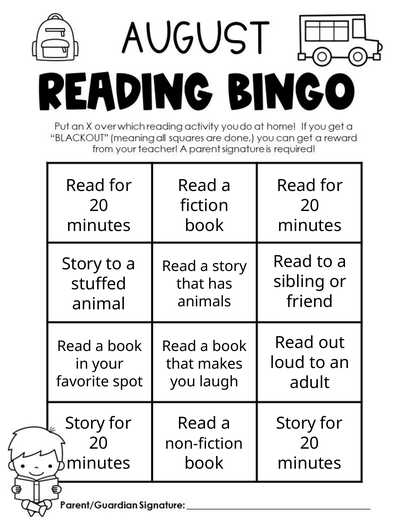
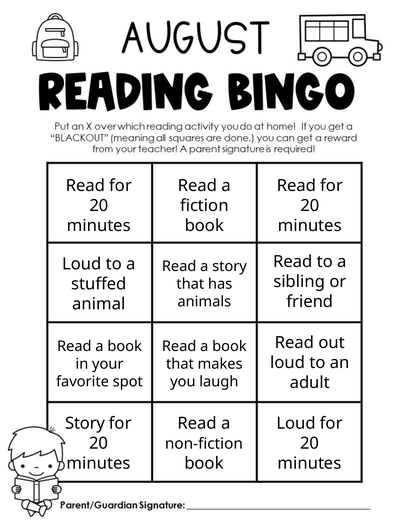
Story at (82, 264): Story -> Loud
Story at (296, 423): Story -> Loud
